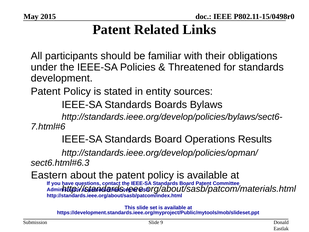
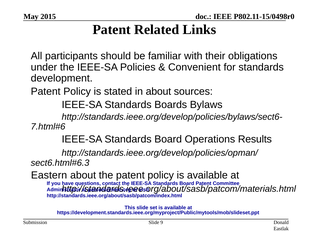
Threatened: Threatened -> Convenient
in entity: entity -> about
